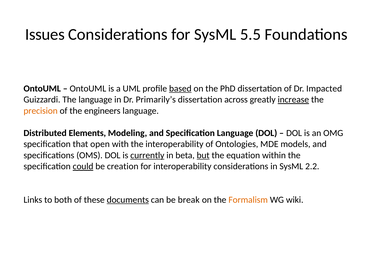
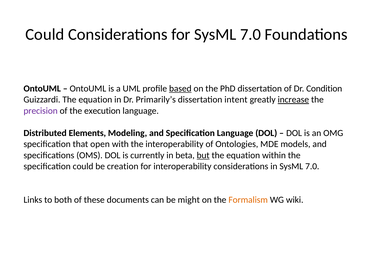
Issues at (45, 35): Issues -> Could
for SysML 5.5: 5.5 -> 7.0
Impacted: Impacted -> Condition
Guizzardi The language: language -> equation
across: across -> intent
precision colour: orange -> purple
engineers: engineers -> execution
currently underline: present -> none
could at (83, 167) underline: present -> none
in SysML 2.2: 2.2 -> 7.0
documents underline: present -> none
break: break -> might
